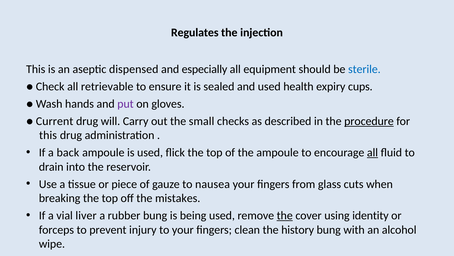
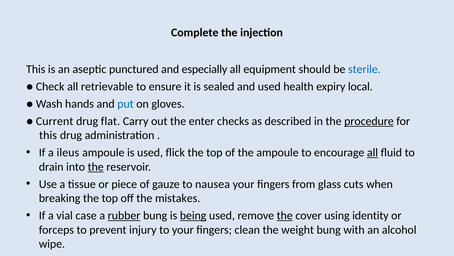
Regulates: Regulates -> Complete
dispensed: dispensed -> punctured
cups: cups -> local
put colour: purple -> blue
will: will -> flat
small: small -> enter
back: back -> ileus
the at (96, 166) underline: none -> present
liver: liver -> case
rubber underline: none -> present
being underline: none -> present
history: history -> weight
